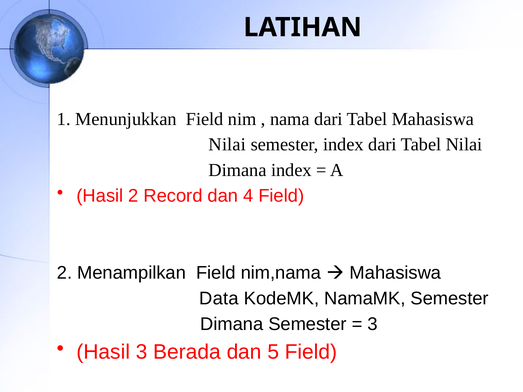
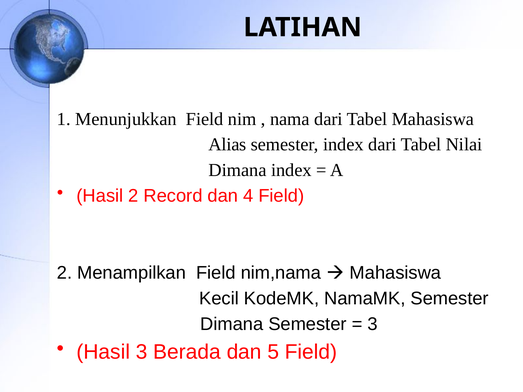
Nilai at (227, 145): Nilai -> Alias
Data: Data -> Kecil
